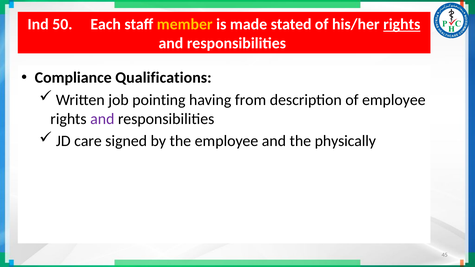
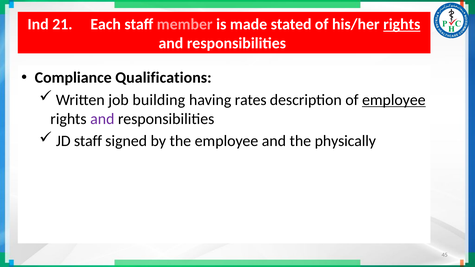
50: 50 -> 21
member colour: yellow -> pink
pointing: pointing -> building
from: from -> rates
employee at (394, 100) underline: none -> present
JD care: care -> staff
